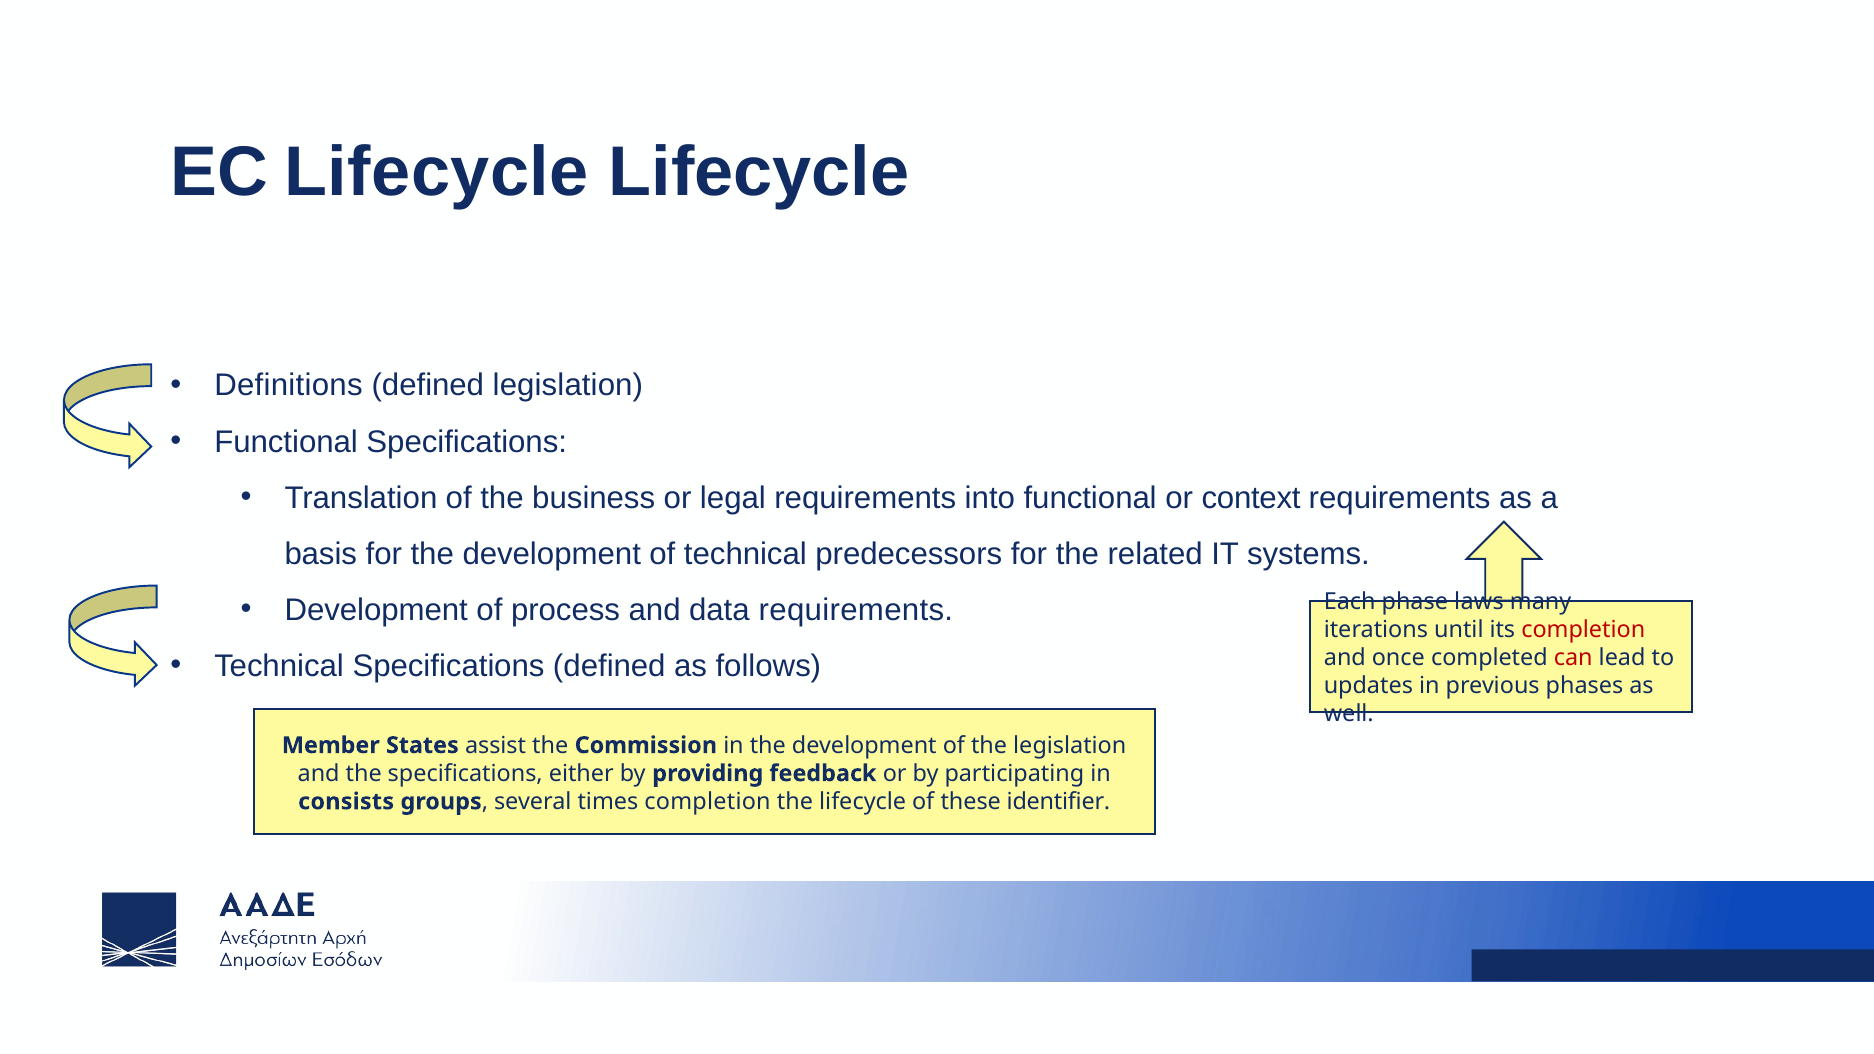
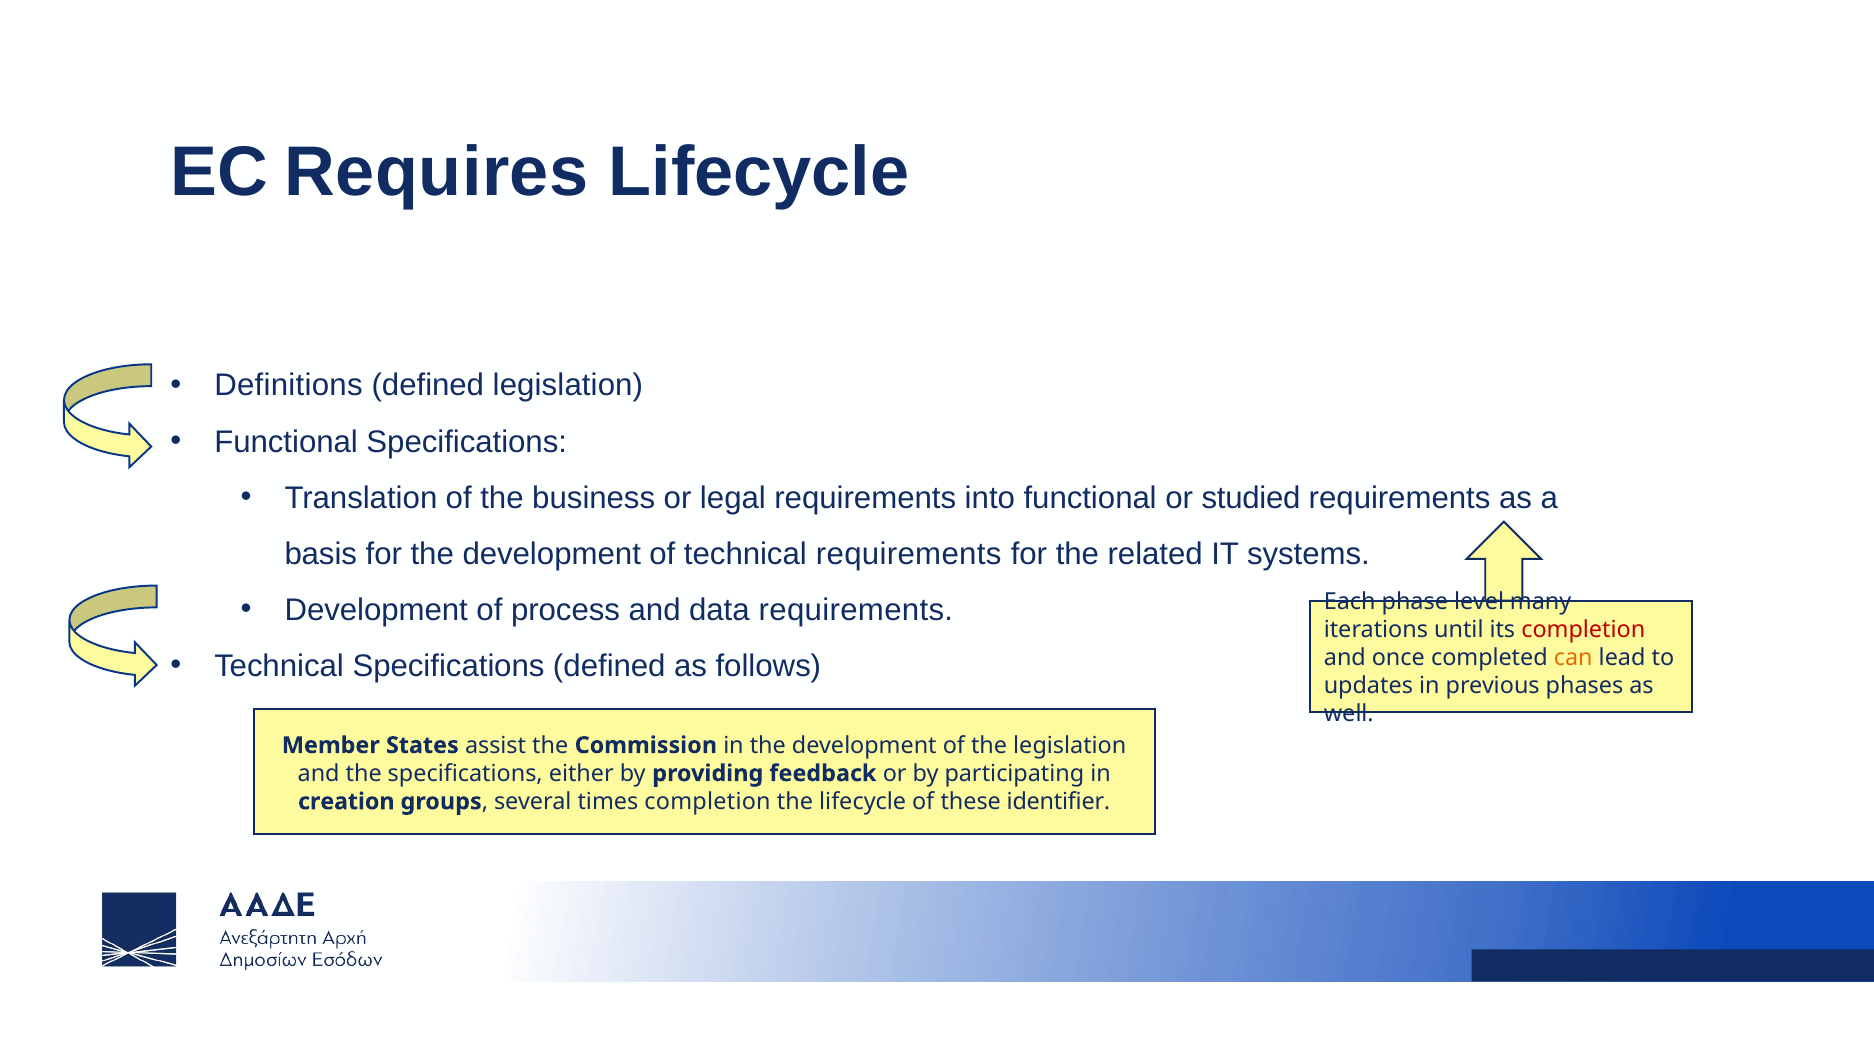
EC Lifecycle: Lifecycle -> Requires
context: context -> studied
technical predecessors: predecessors -> requirements
laws: laws -> level
can colour: red -> orange
consists: consists -> creation
